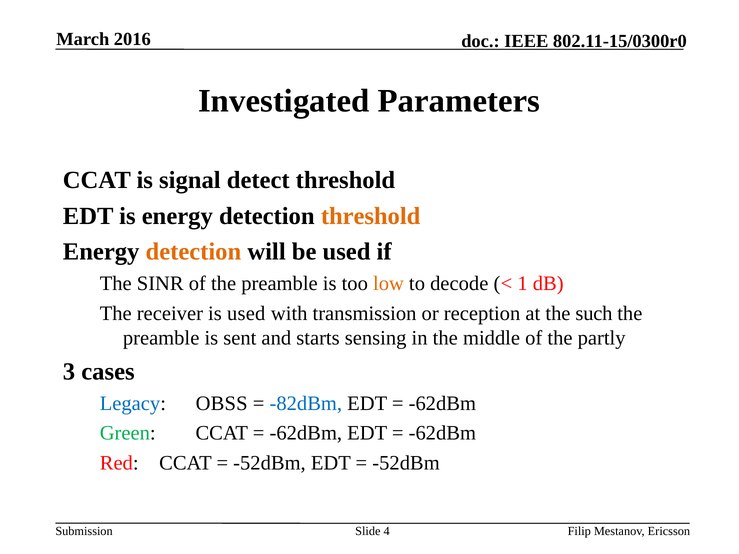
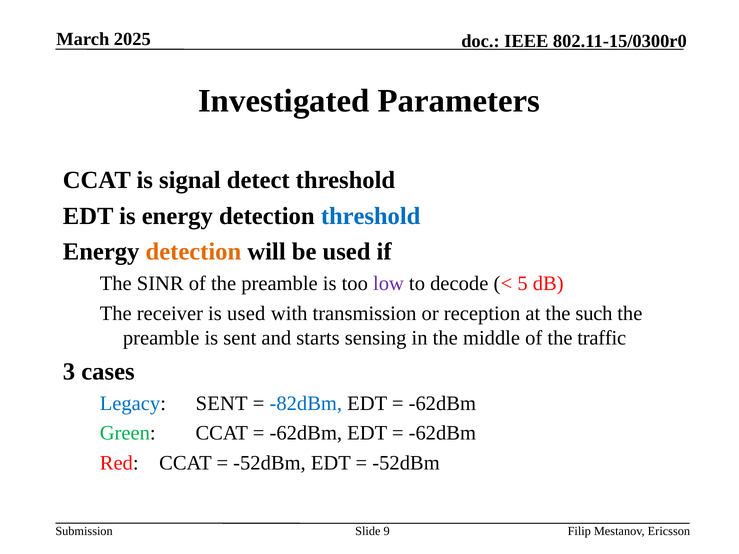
2016: 2016 -> 2025
threshold at (371, 216) colour: orange -> blue
low colour: orange -> purple
1: 1 -> 5
partly: partly -> traffic
Legacy OBSS: OBSS -> SENT
4: 4 -> 9
